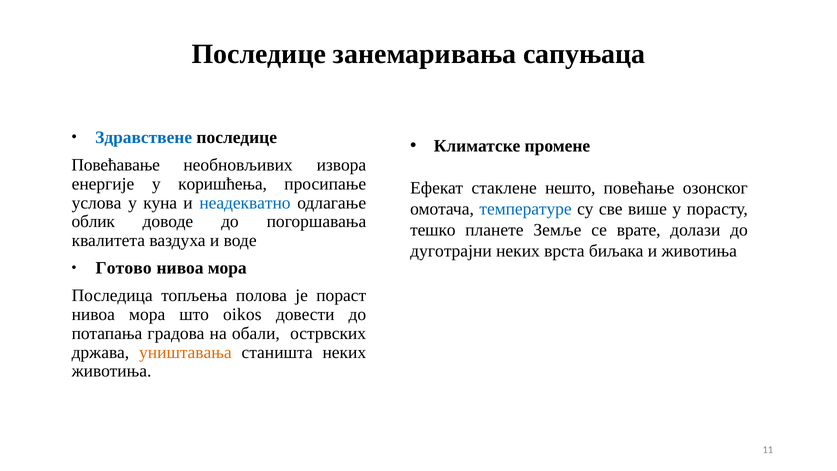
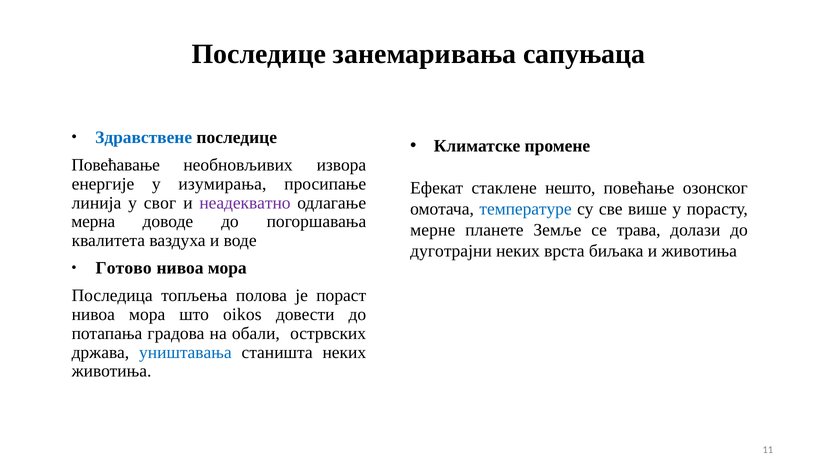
коришћења: коришћења -> изумирања
услова: услова -> линија
куна: куна -> свог
неадекватно colour: blue -> purple
облик: облик -> мерна
тешко: тешко -> мерне
врате: врате -> трава
уништавања colour: orange -> blue
